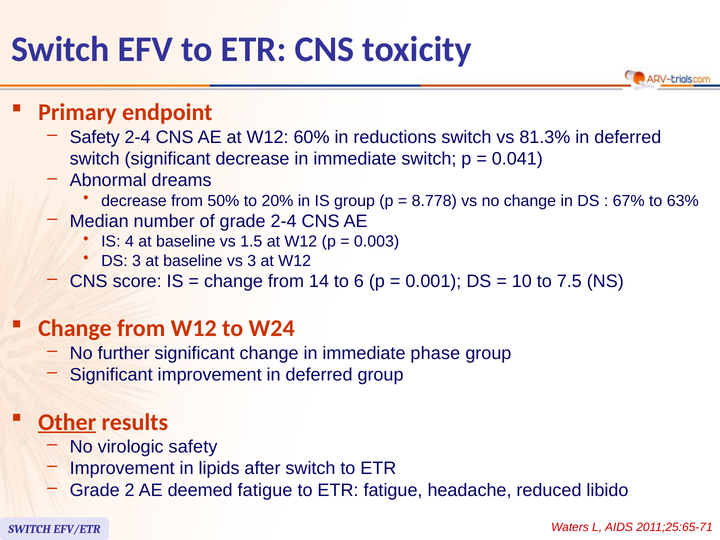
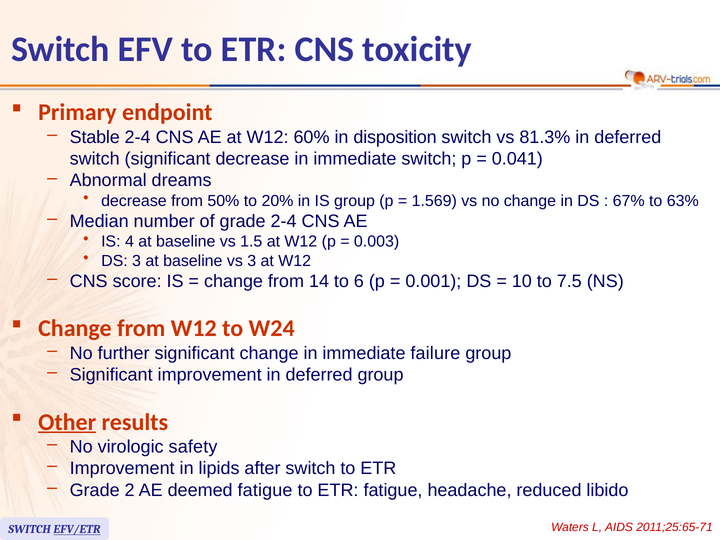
Safety at (95, 137): Safety -> Stable
reductions: reductions -> disposition
8.778: 8.778 -> 1.569
phase: phase -> failure
EFV/ETR underline: none -> present
